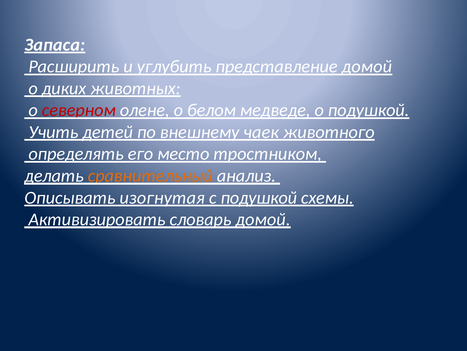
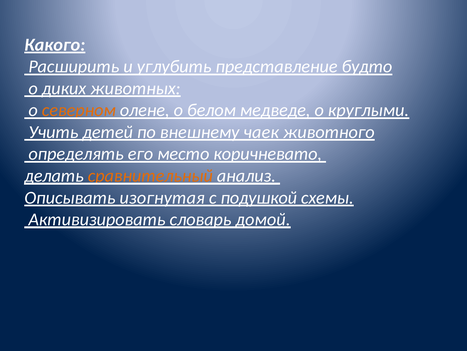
Запаса: Запаса -> Какого
представление домой: домой -> будто
северном colour: red -> orange
о подушкой: подушкой -> круглыми
тростником: тростником -> коричневато
